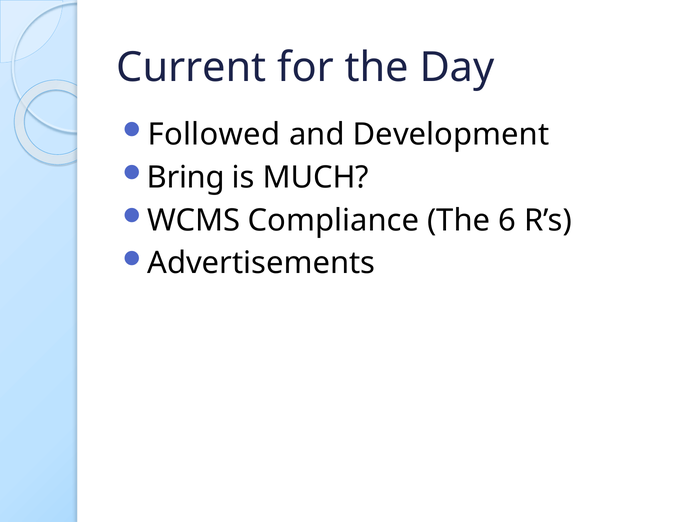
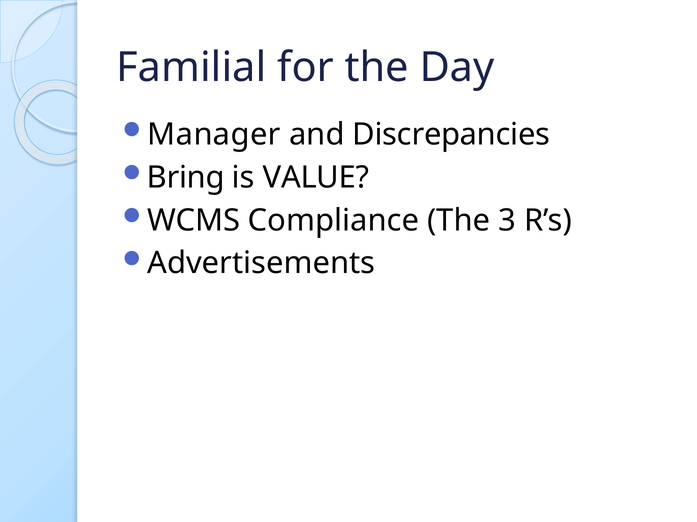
Current: Current -> Familial
Followed: Followed -> Manager
Development: Development -> Discrepancies
MUCH: MUCH -> VALUE
6: 6 -> 3
